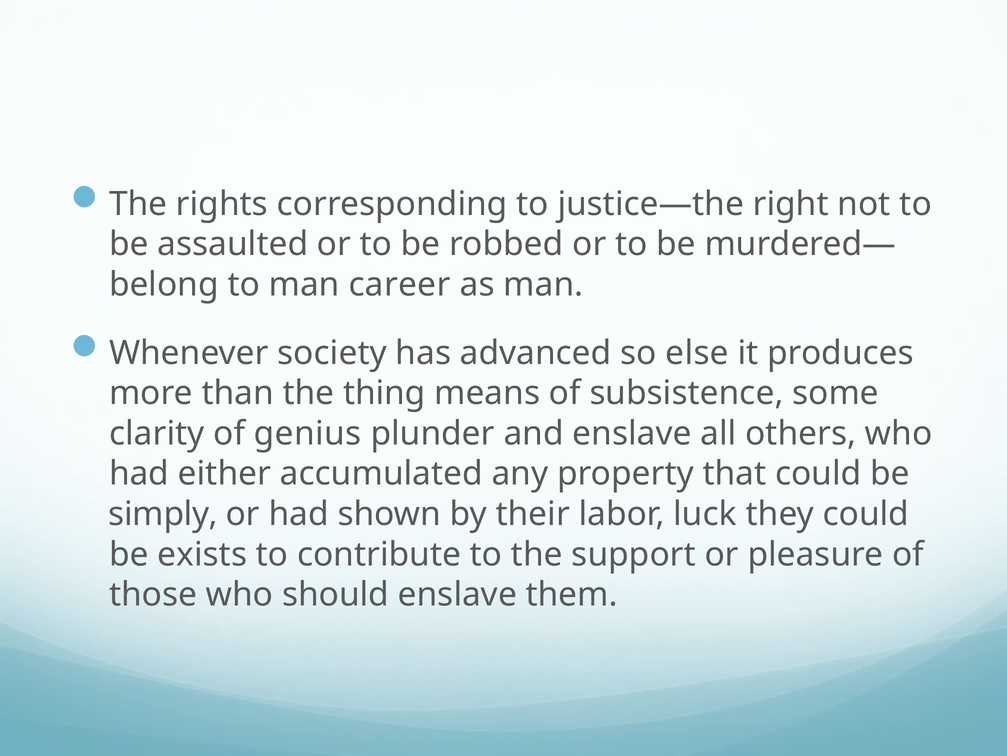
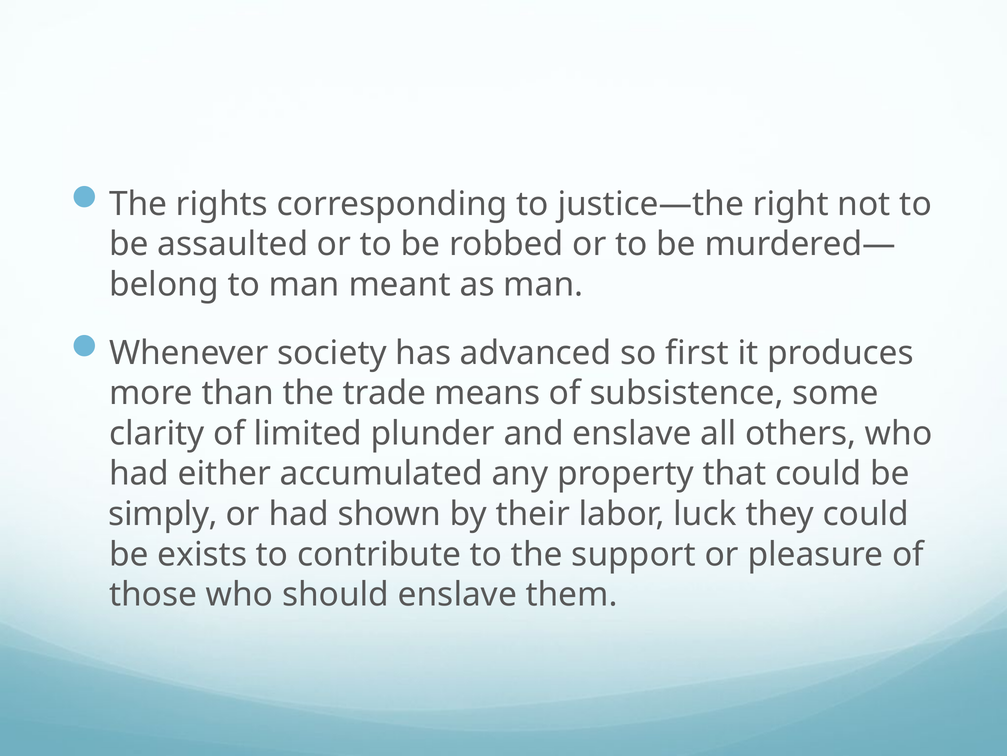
career: career -> meant
else: else -> first
thing: thing -> trade
genius: genius -> limited
